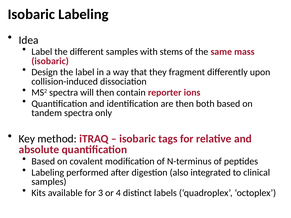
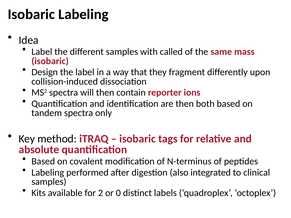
stems: stems -> called
3: 3 -> 2
4: 4 -> 0
